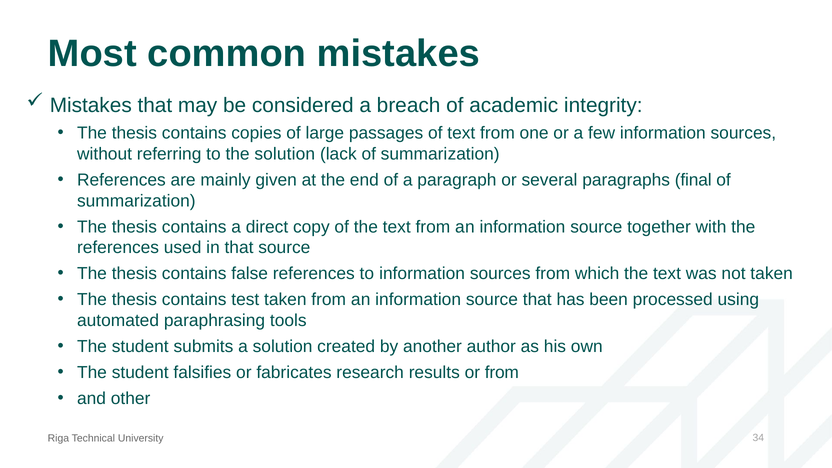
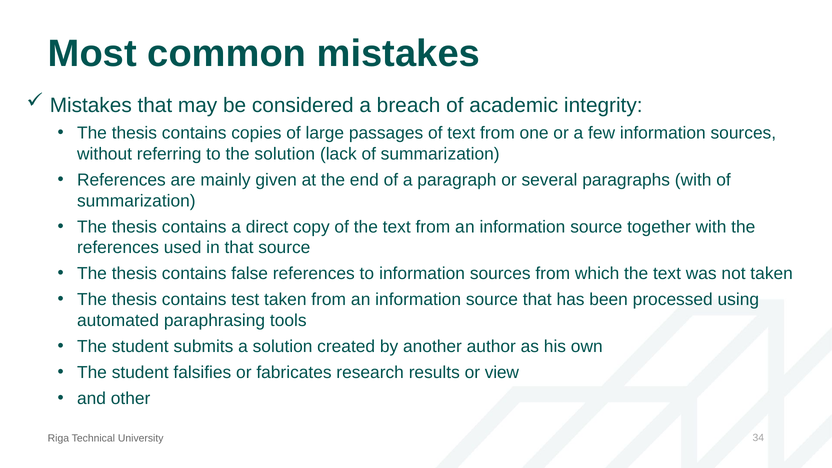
paragraphs final: final -> with
or from: from -> view
